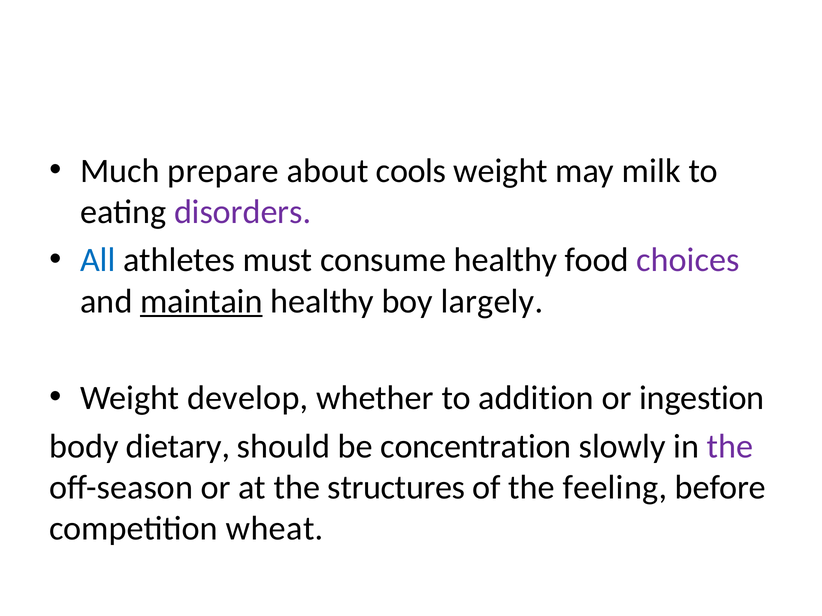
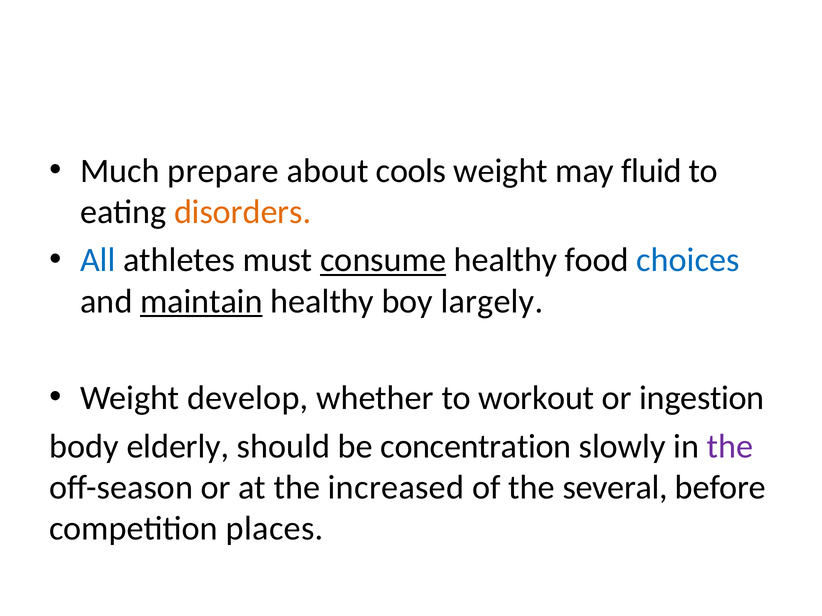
milk: milk -> fluid
disorders colour: purple -> orange
consume underline: none -> present
choices colour: purple -> blue
addition: addition -> workout
dietary: dietary -> elderly
structures: structures -> increased
feeling: feeling -> several
wheat: wheat -> places
